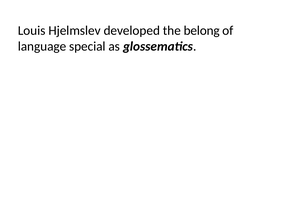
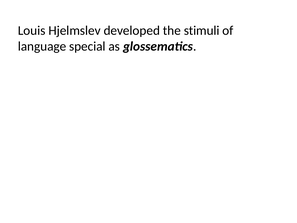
belong: belong -> stimuli
